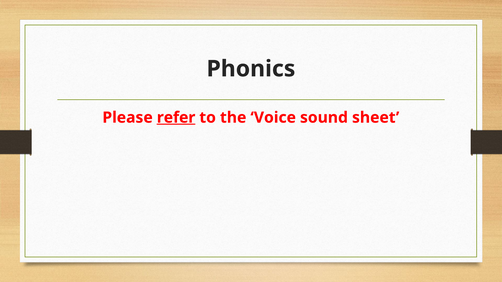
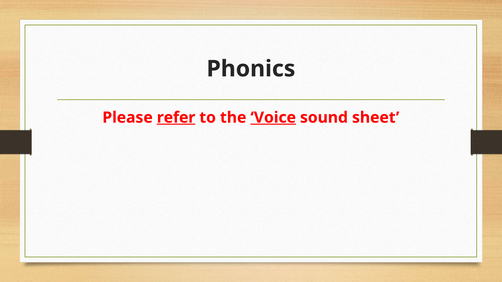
Voice underline: none -> present
